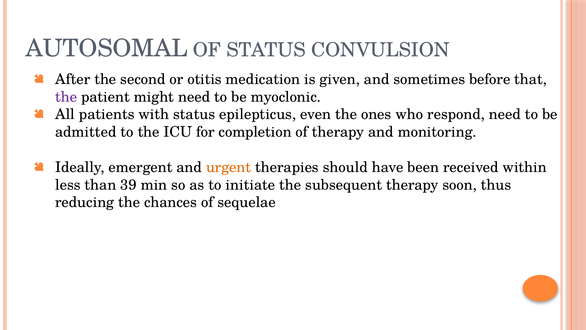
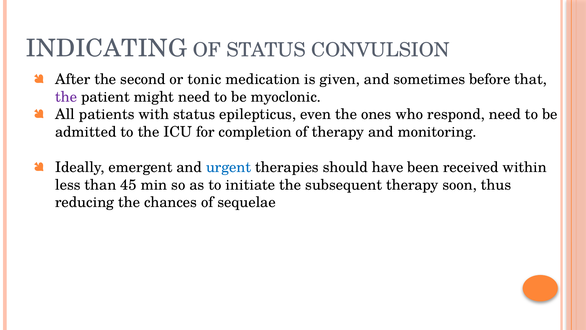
AUTOSOMAL: AUTOSOMAL -> INDICATING
otitis: otitis -> tonic
urgent colour: orange -> blue
39: 39 -> 45
